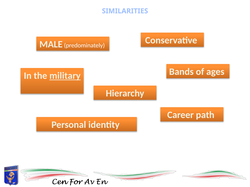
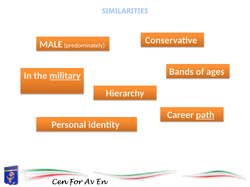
path underline: none -> present
